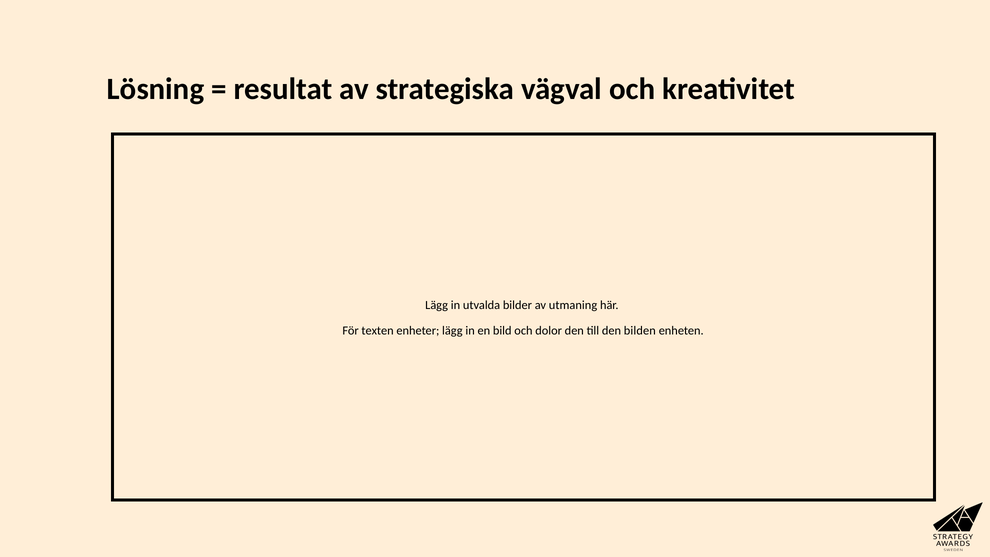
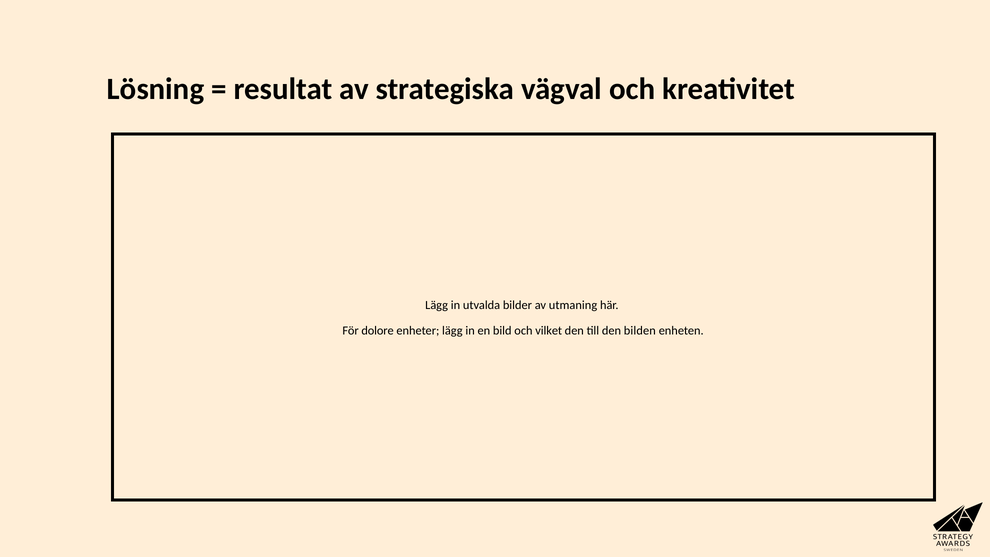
texten: texten -> dolore
dolor: dolor -> vilket
